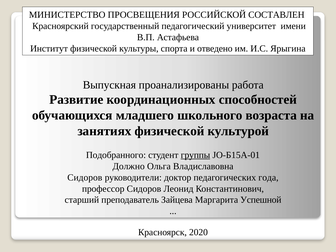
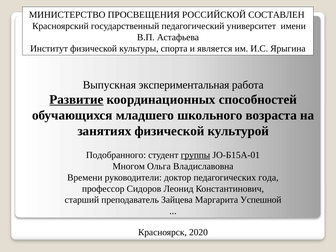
отведено: отведено -> является
проанализированы: проанализированы -> экспериментальная
Развитие underline: none -> present
Должно: Должно -> Многом
Сидоров at (85, 177): Сидоров -> Времени
